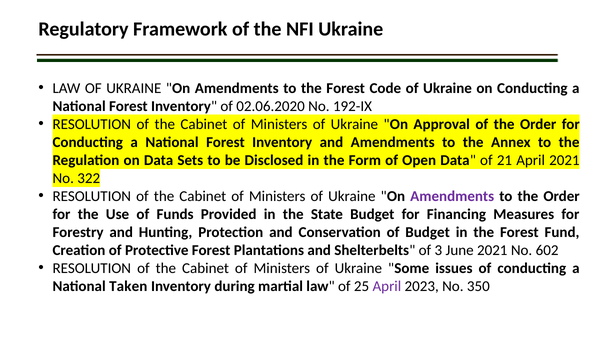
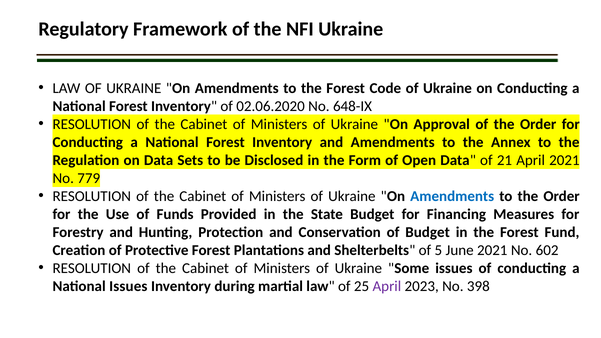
192-IX: 192-IX -> 648-IX
322: 322 -> 779
Amendments at (452, 196) colour: purple -> blue
3: 3 -> 5
National Taken: Taken -> Issues
350: 350 -> 398
